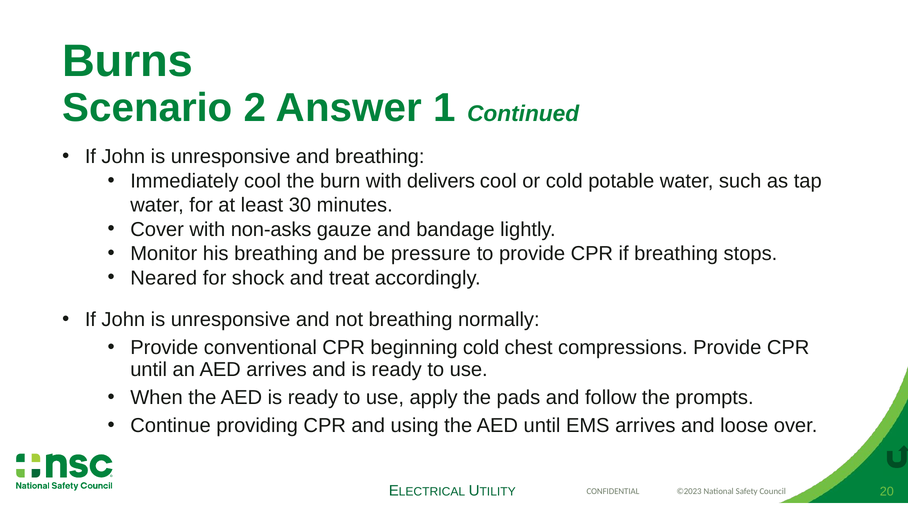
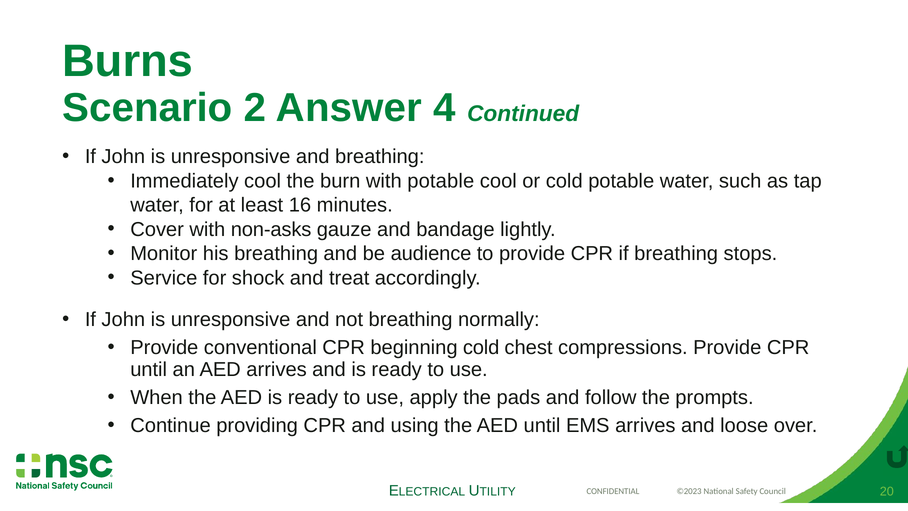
1: 1 -> 4
with delivers: delivers -> potable
30: 30 -> 16
pressure: pressure -> audience
Neared: Neared -> Service
